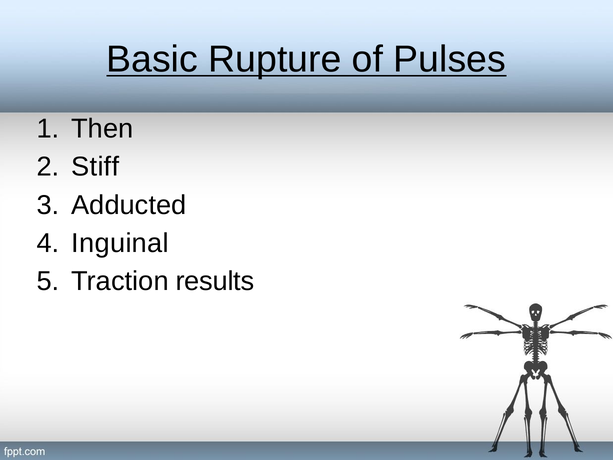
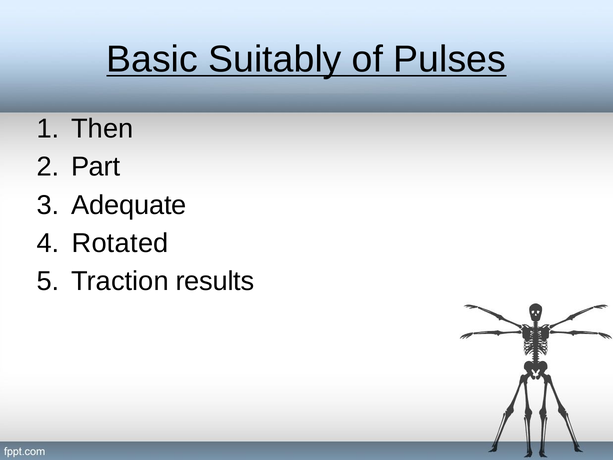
Rupture: Rupture -> Suitably
Stiff: Stiff -> Part
Adducted: Adducted -> Adequate
Inguinal: Inguinal -> Rotated
